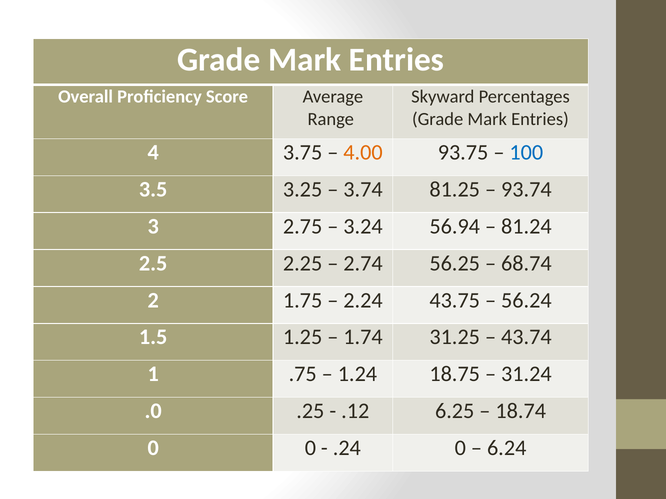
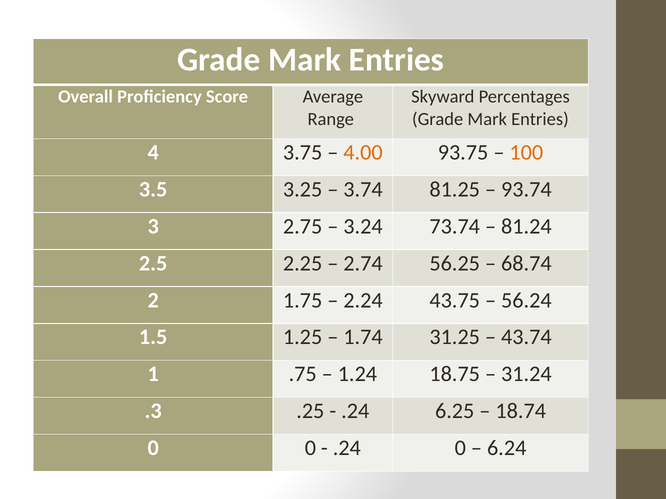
100 colour: blue -> orange
56.94: 56.94 -> 73.74
.0: .0 -> .3
.12 at (355, 411): .12 -> .24
